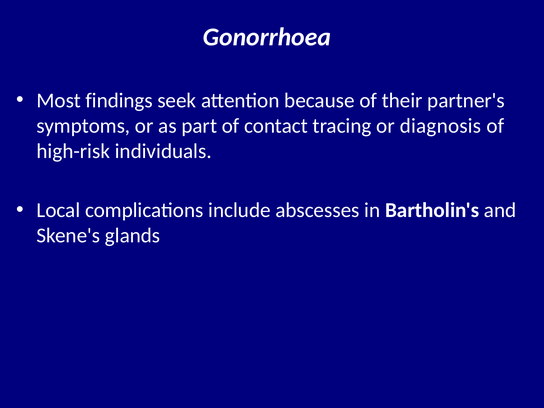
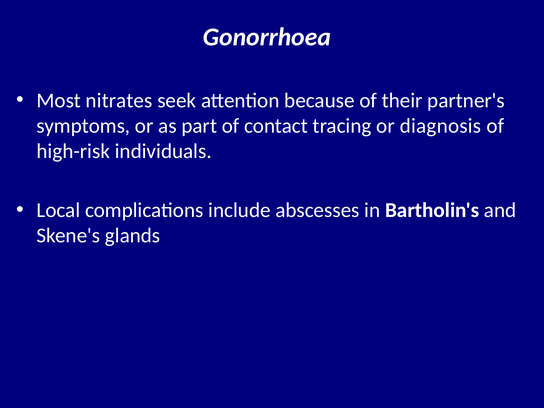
findings: findings -> nitrates
